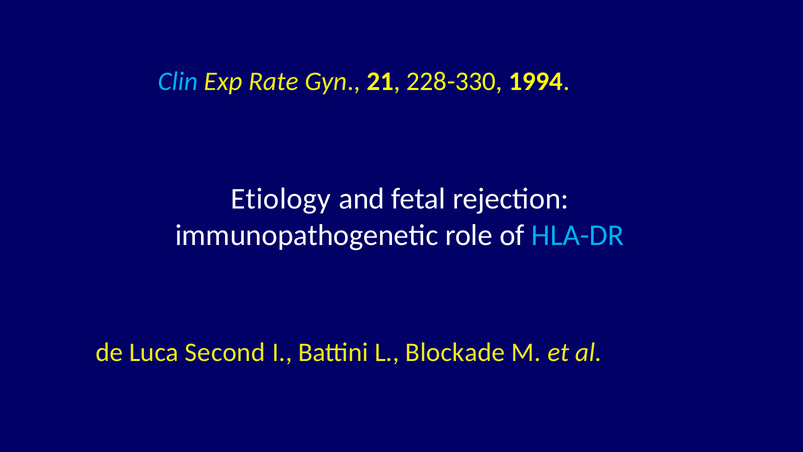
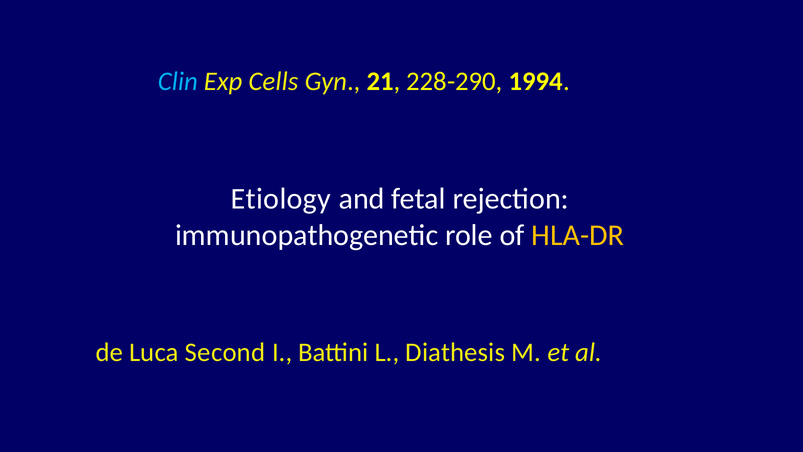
Rate: Rate -> Cells
228-330: 228-330 -> 228-290
HLA-DR colour: light blue -> yellow
Blockade: Blockade -> Diathesis
